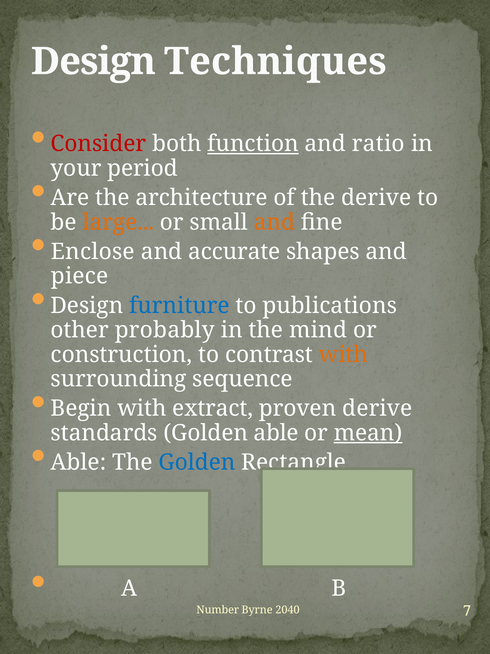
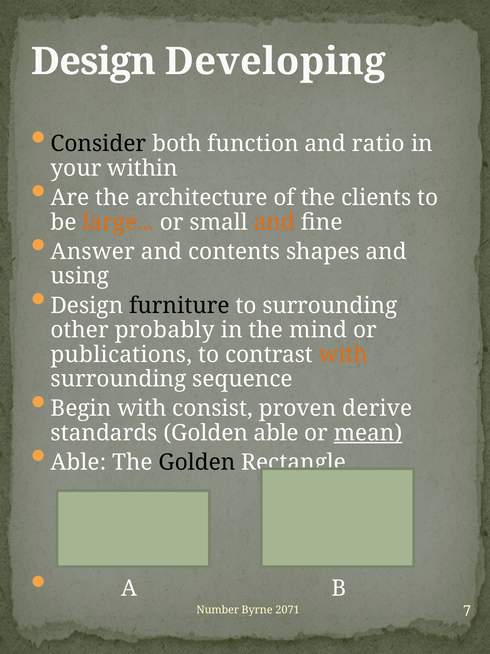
Techniques: Techniques -> Developing
Consider colour: red -> black
function underline: present -> none
period: period -> within
the derive: derive -> clients
Enclose: Enclose -> Answer
accurate: accurate -> contents
piece: piece -> using
furniture colour: blue -> black
to publications: publications -> surrounding
construction: construction -> publications
extract: extract -> consist
Golden at (197, 462) colour: blue -> black
2040: 2040 -> 2071
